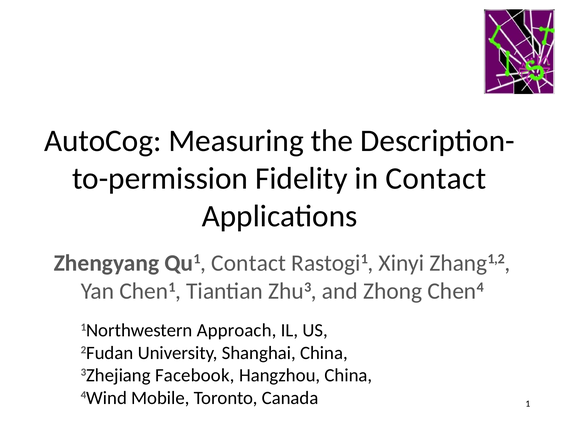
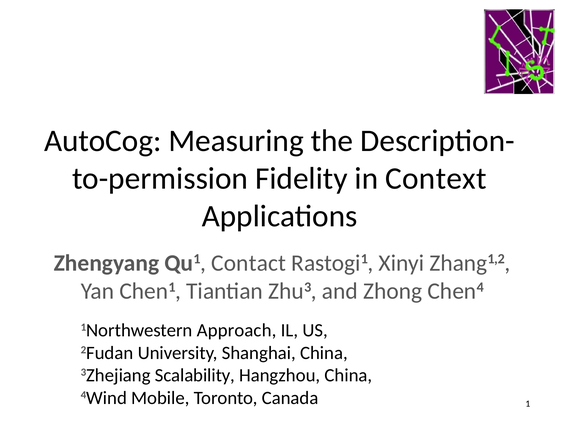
in Contact: Contact -> Context
Facebook: Facebook -> Scalability
